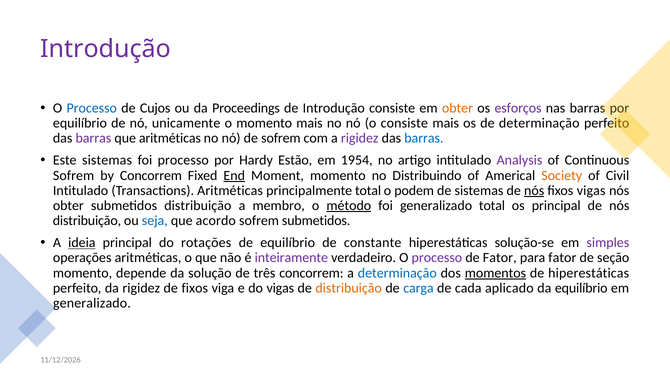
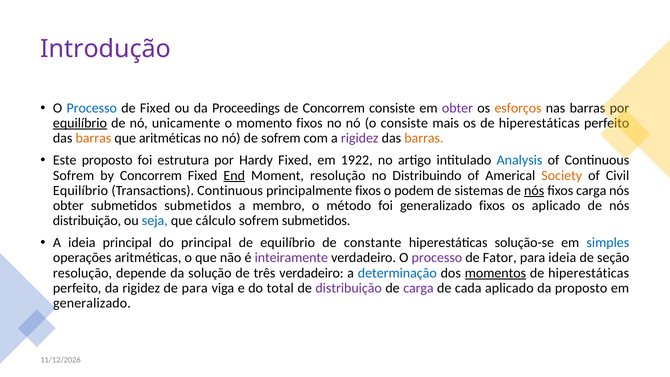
de Cujos: Cujos -> Fixed
de Introdução: Introdução -> Concorrem
obter at (457, 108) colour: orange -> purple
esforços colour: purple -> orange
equilíbrio at (80, 123) underline: none -> present
momento mais: mais -> fixos
os de determinação: determinação -> hiperestáticas
barras at (93, 138) colour: purple -> orange
barras at (424, 138) colour: blue -> orange
Este sistemas: sistemas -> proposto
foi processo: processo -> estrutura
Hardy Estão: Estão -> Fixed
1954: 1954 -> 1922
Analysis colour: purple -> blue
Moment momento: momento -> resolução
Intitulado at (81, 190): Intitulado -> Equilíbrio
Transactions Aritméticas: Aritméticas -> Continuous
principalmente total: total -> fixos
fixos vigas: vigas -> carga
submetidos distribuição: distribuição -> submetidos
método underline: present -> none
generalizado total: total -> fixos
os principal: principal -> aplicado
acordo: acordo -> cálculo
ideia at (82, 243) underline: present -> none
do rotações: rotações -> principal
simples colour: purple -> blue
para fator: fator -> ideia
momento at (83, 273): momento -> resolução
três concorrem: concorrem -> verdadeiro
de fixos: fixos -> para
do vigas: vigas -> total
distribuição at (349, 288) colour: orange -> purple
carga at (418, 288) colour: blue -> purple
da equilíbrio: equilíbrio -> proposto
